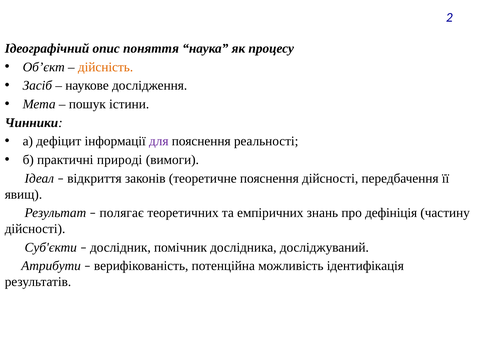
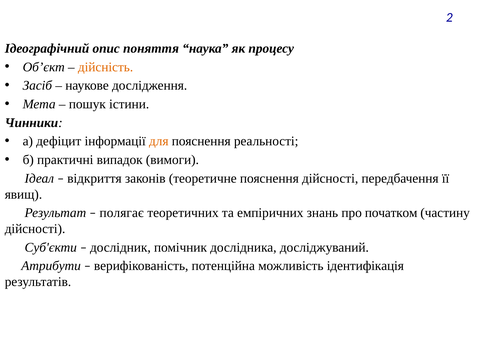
для colour: purple -> orange
природі: природі -> випадок
дефініція: дефініція -> початком
